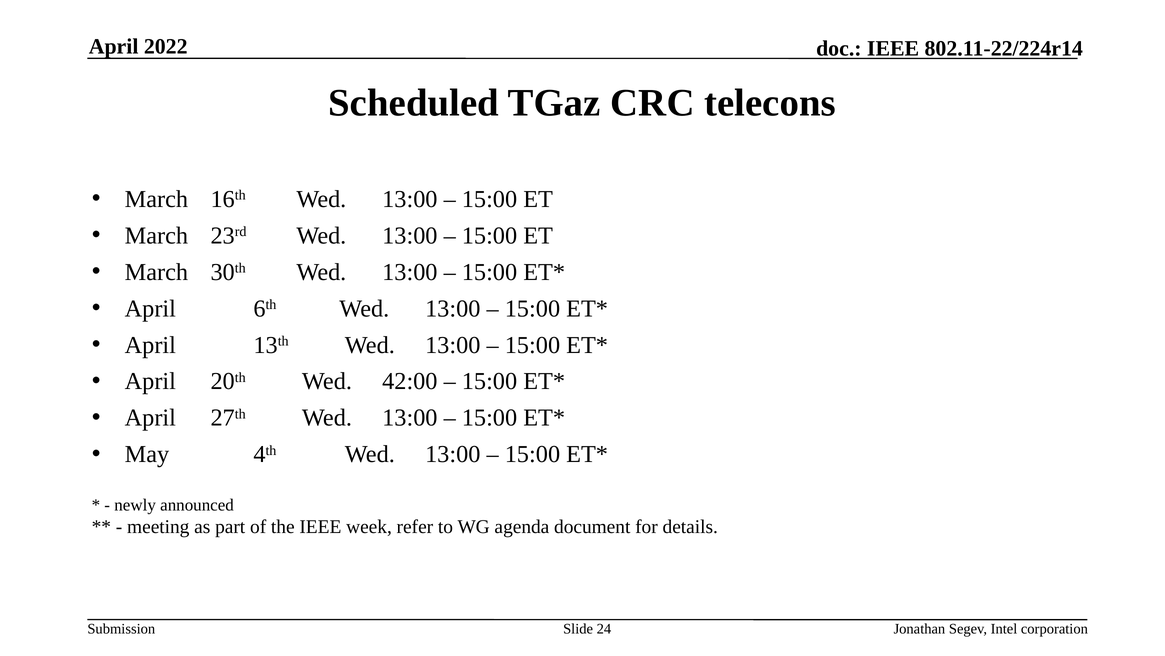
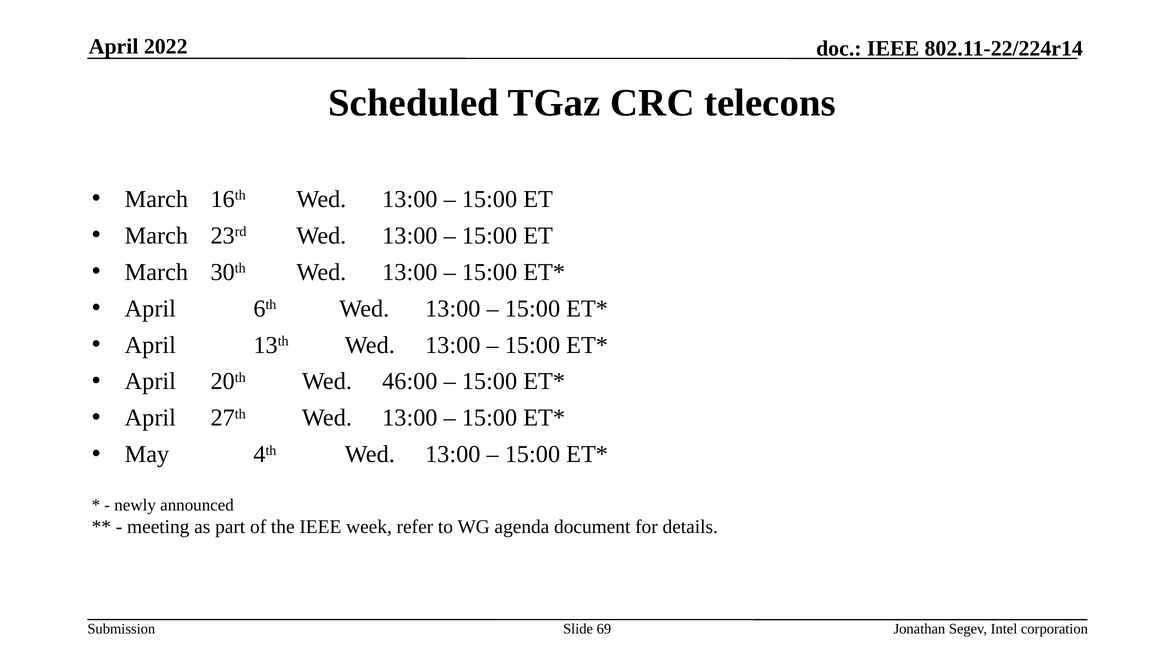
42:00: 42:00 -> 46:00
24: 24 -> 69
